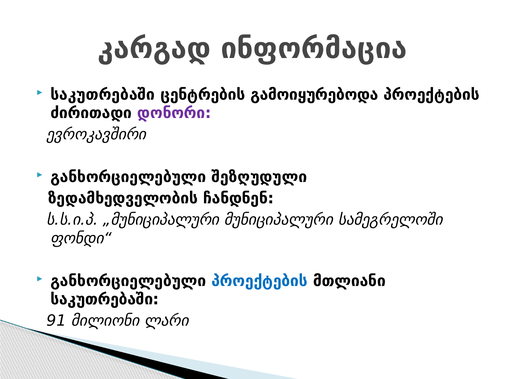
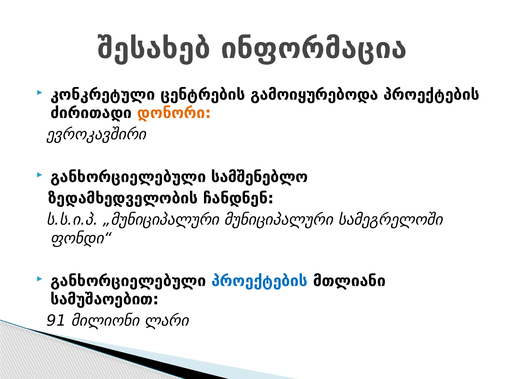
კარგად: კარგად -> შესახებ
საკუთრებაში at (103, 95): საკუთრებაში -> კონკრეტული
დონორი colour: purple -> orange
შეზღუდული: შეზღუდული -> სამშენებლო
საკუთრებაში at (105, 299): საკუთრებაში -> სამუშაოებით
